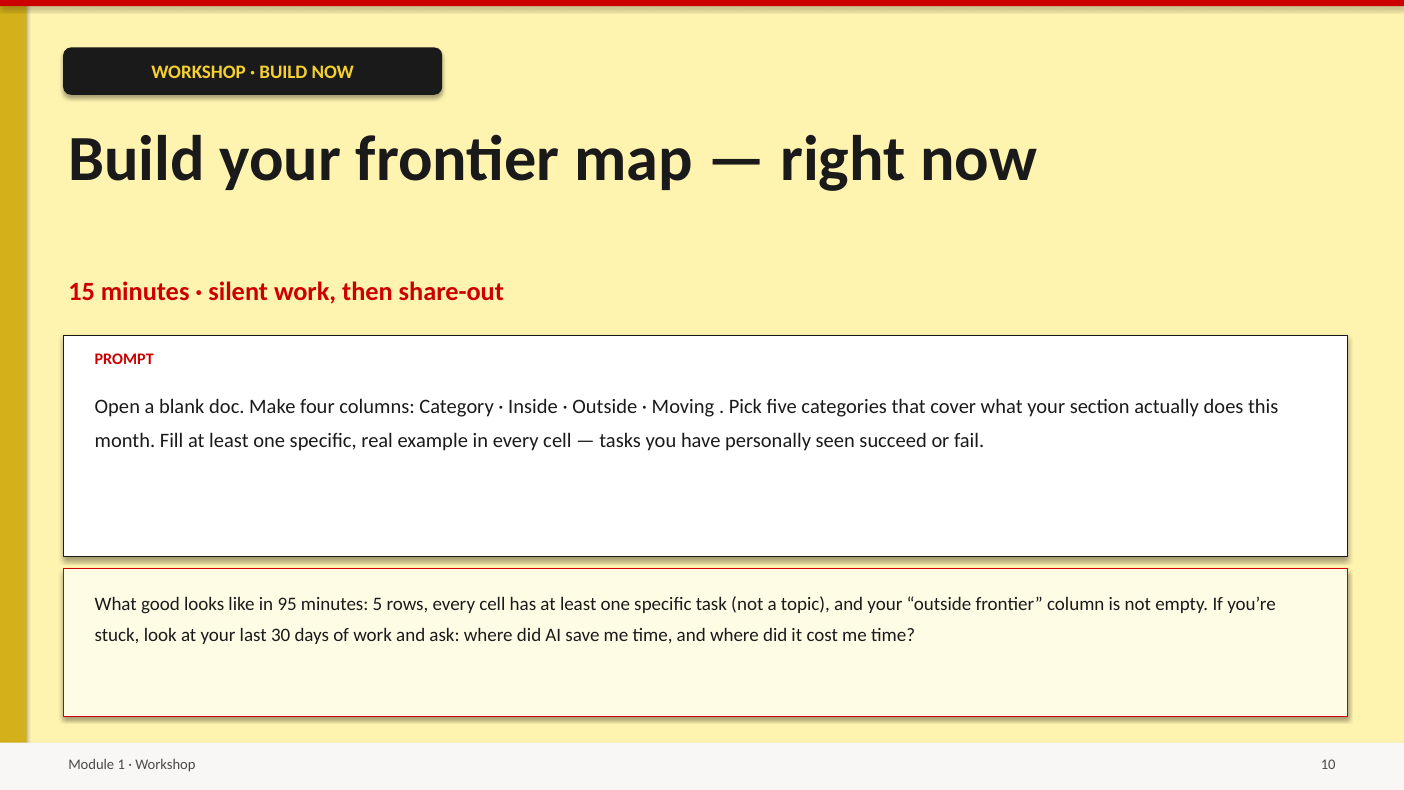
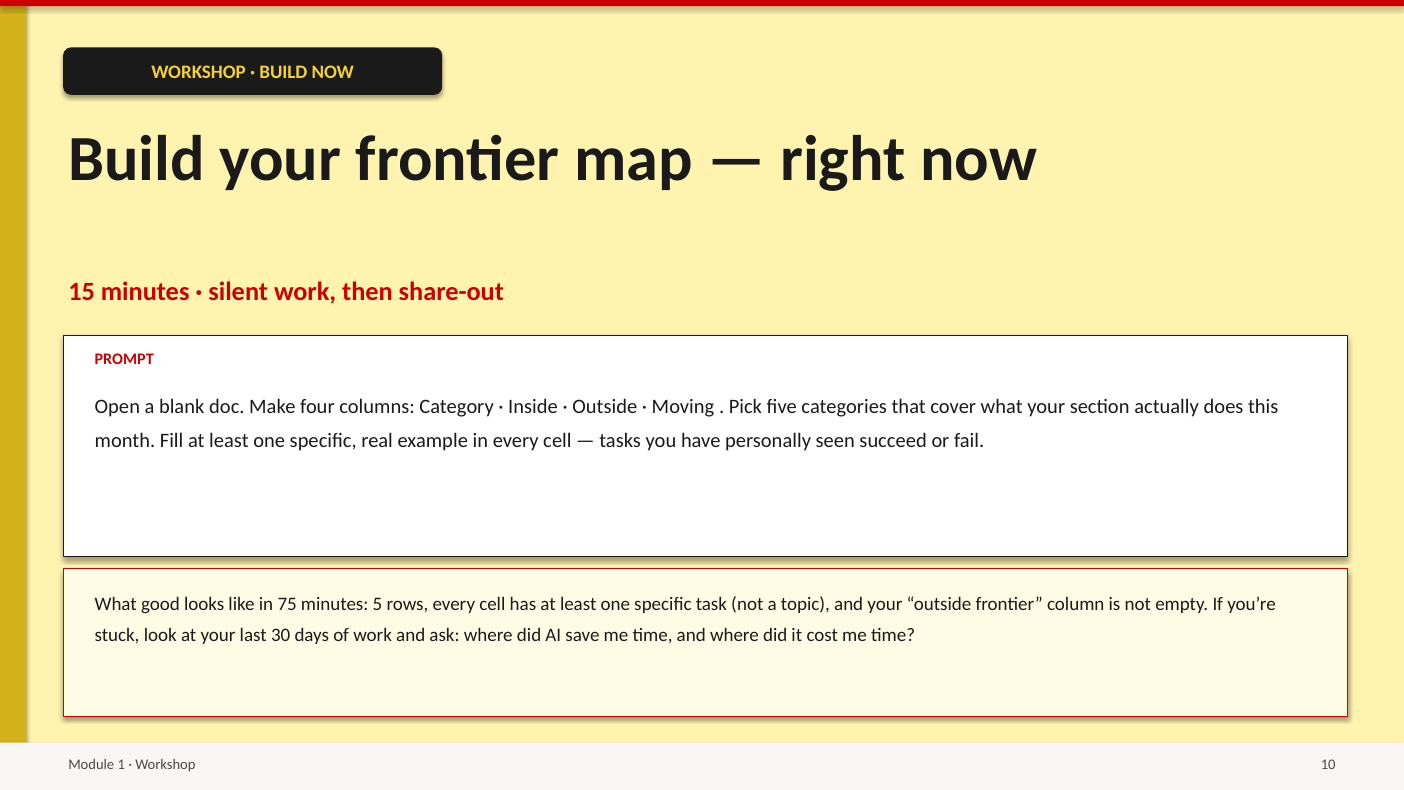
95: 95 -> 75
